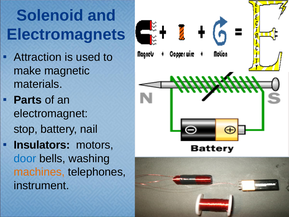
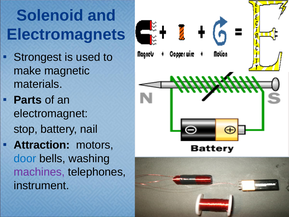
Attraction: Attraction -> Strongest
Insulators: Insulators -> Attraction
machines colour: orange -> purple
